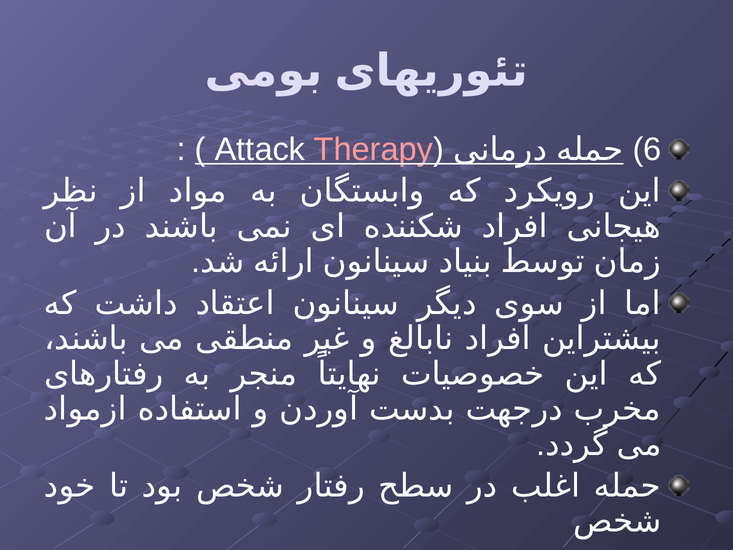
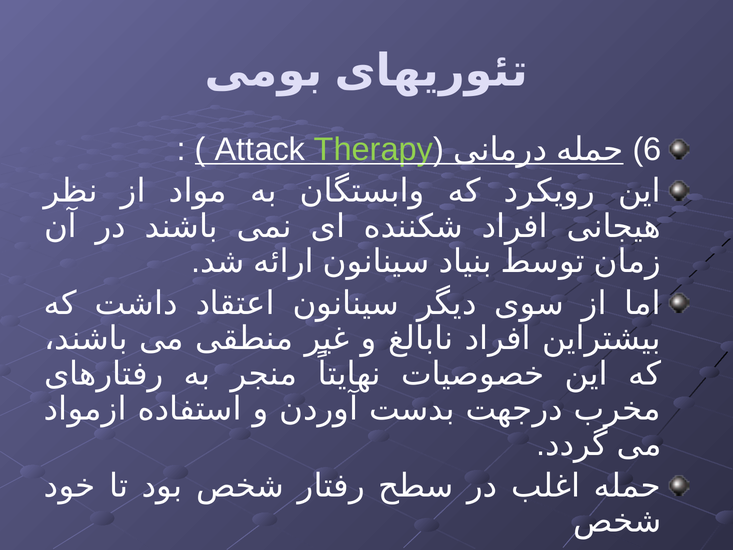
Therapy colour: pink -> light green
